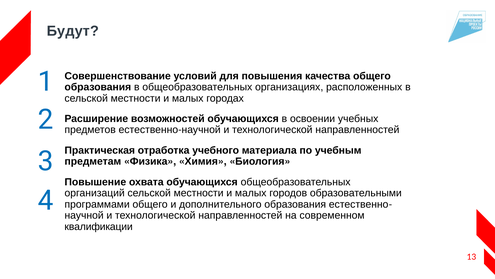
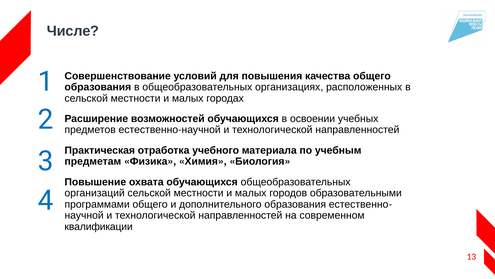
Будут: Будут -> Числе
